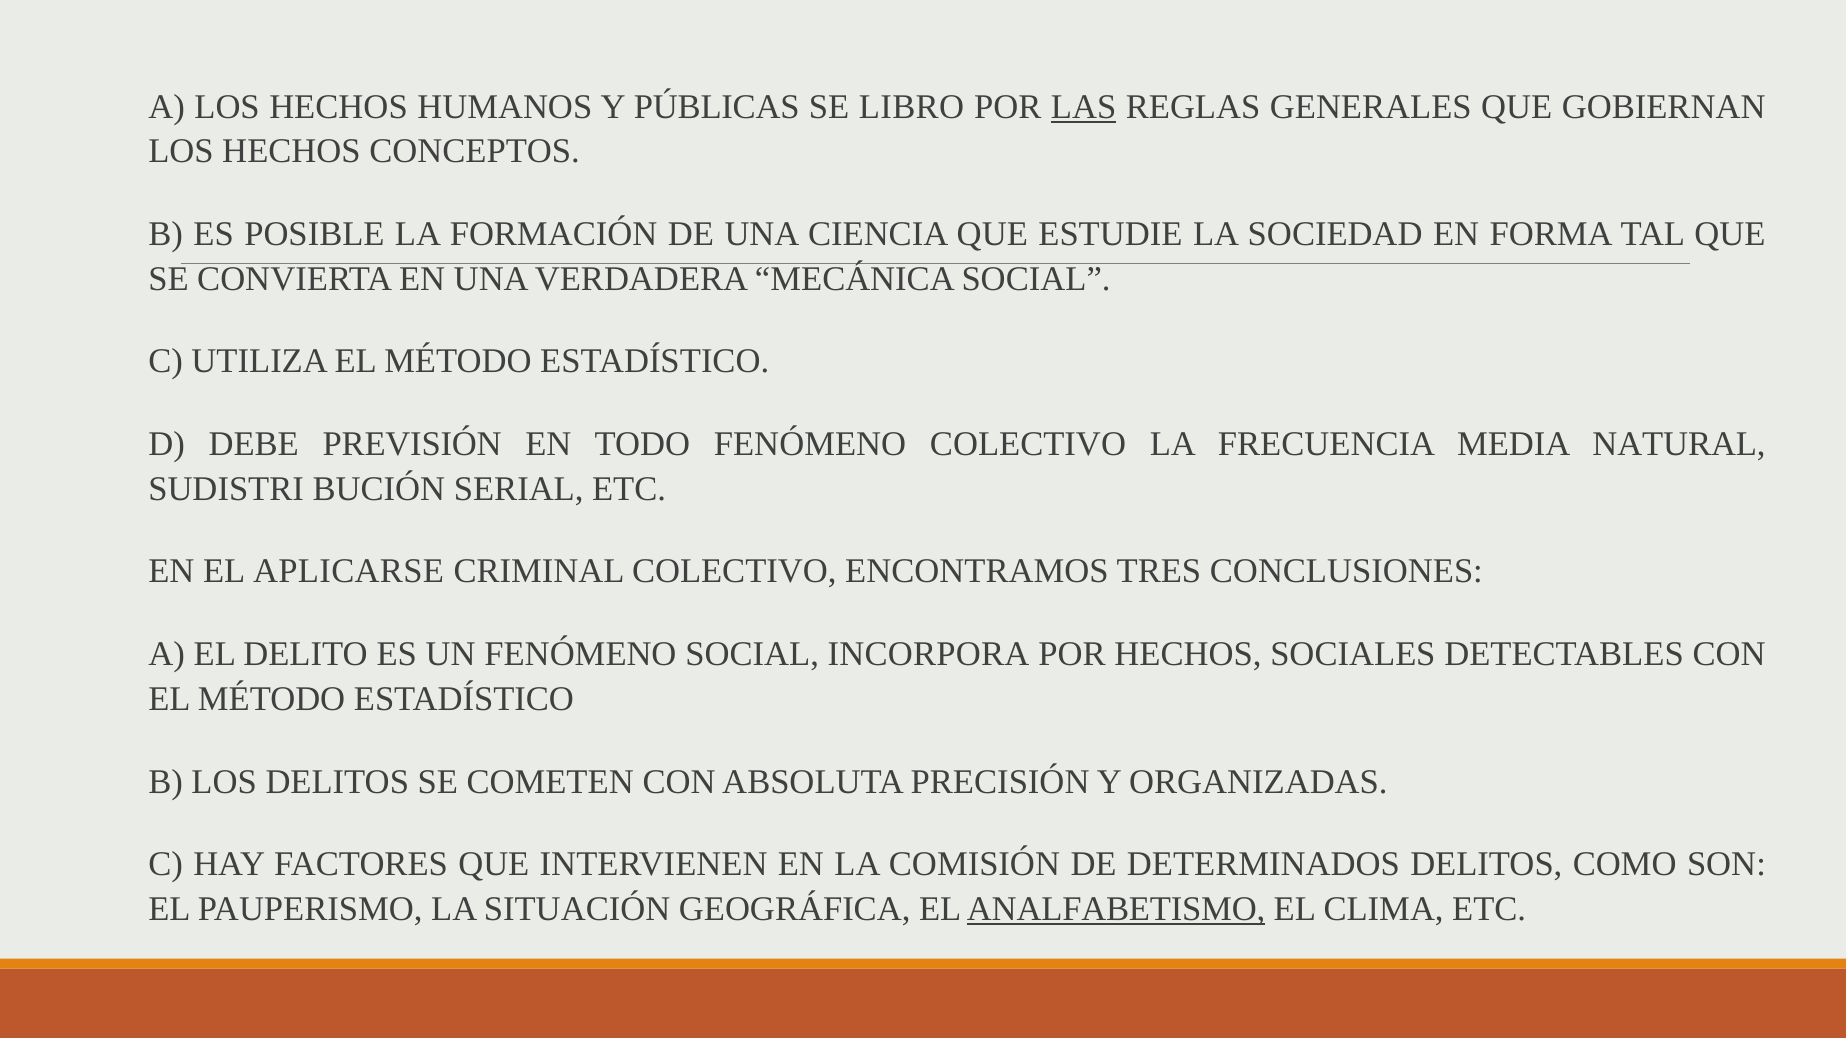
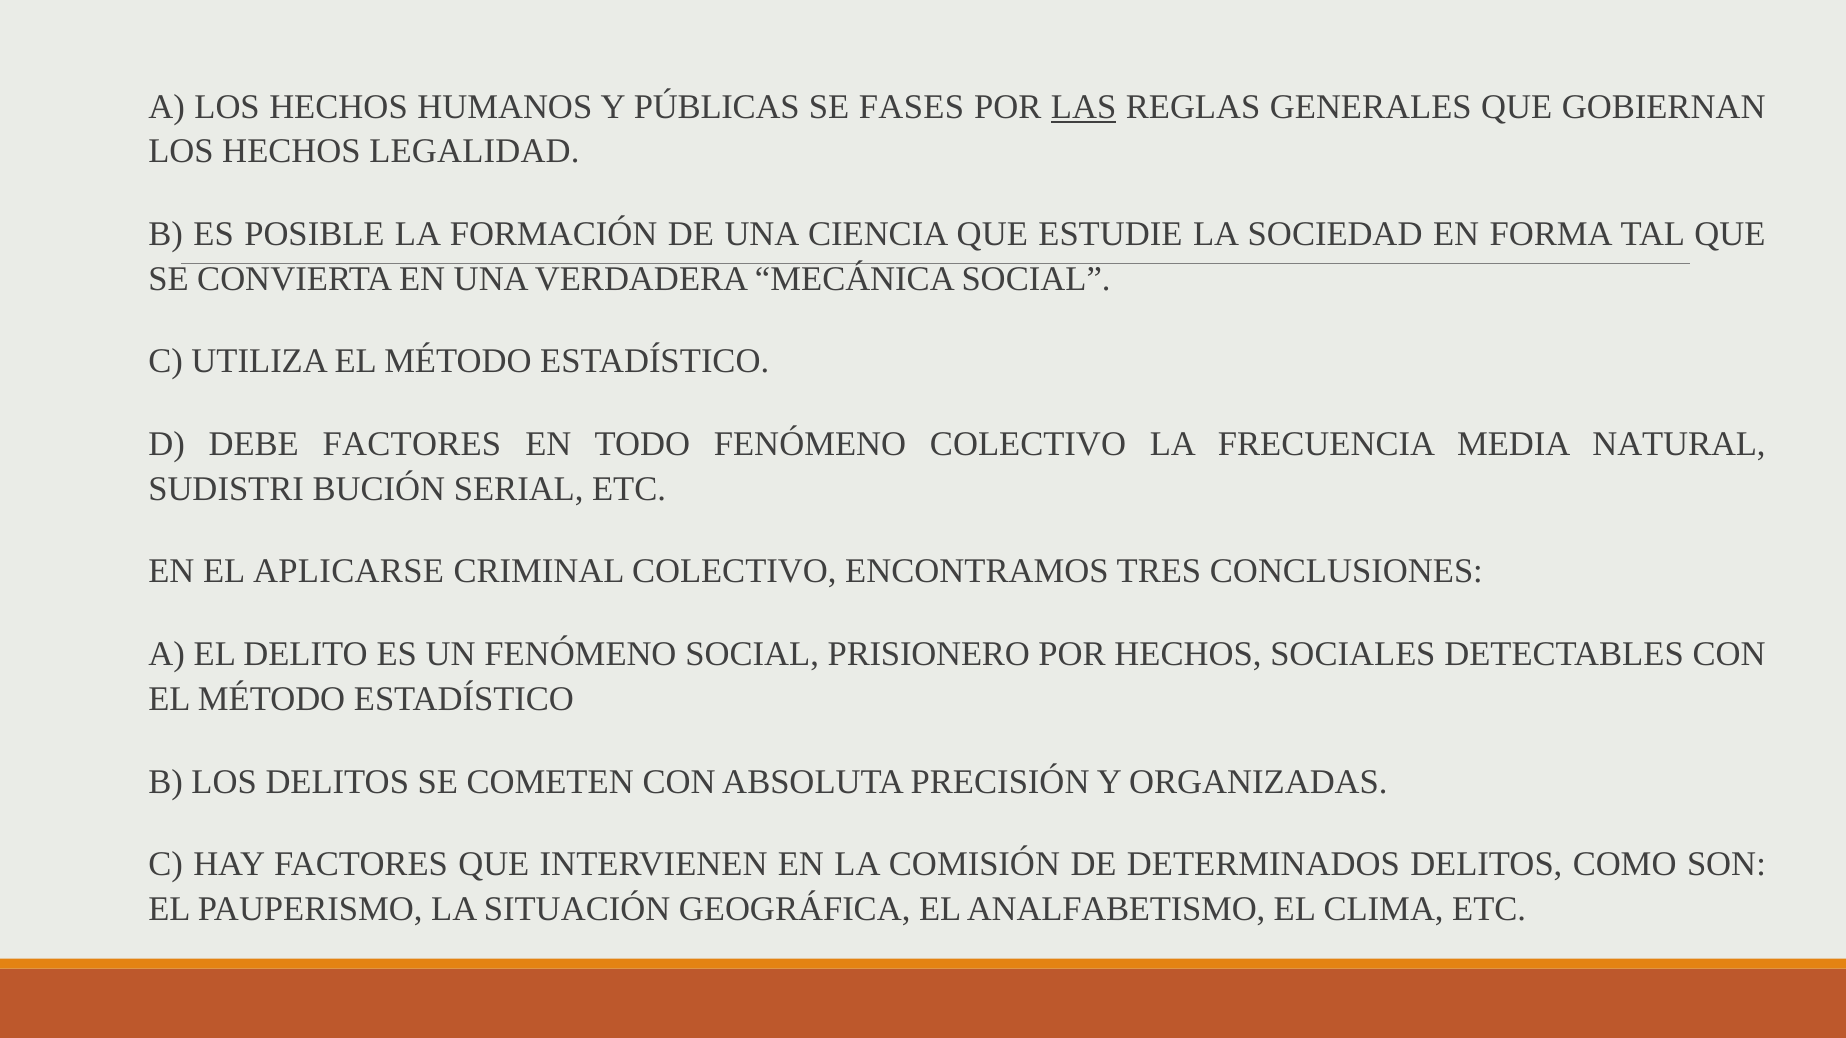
LIBRO: LIBRO -> FASES
CONCEPTOS: CONCEPTOS -> LEGALIDAD
DEBE PREVISIÓN: PREVISIÓN -> FACTORES
INCORPORA: INCORPORA -> PRISIONERO
ANALFABETISMO underline: present -> none
